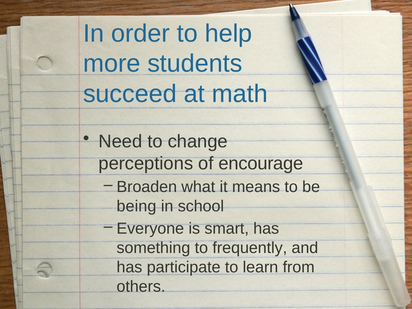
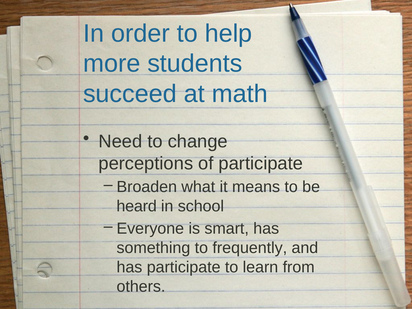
of encourage: encourage -> participate
being: being -> heard
